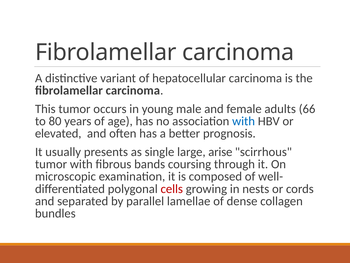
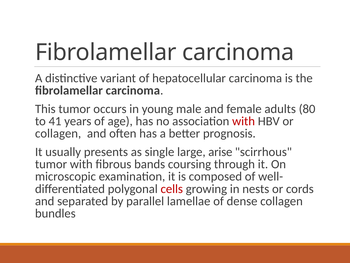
66: 66 -> 80
80: 80 -> 41
with at (244, 121) colour: blue -> red
elevated at (58, 133): elevated -> collagen
